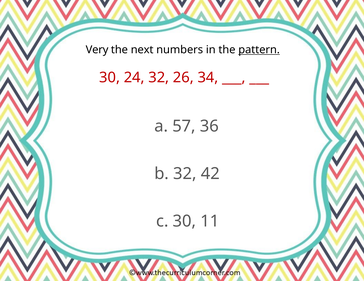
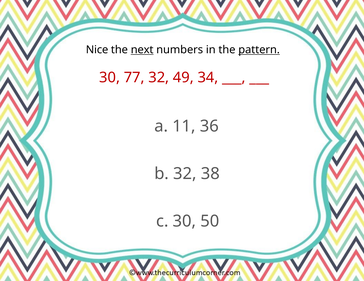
Very: Very -> Nice
next underline: none -> present
24: 24 -> 77
26: 26 -> 49
57: 57 -> 11
42: 42 -> 38
11: 11 -> 50
